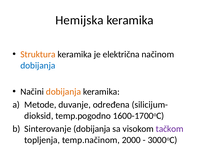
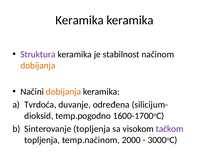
Hemijska at (79, 20): Hemijska -> Keramika
Struktura colour: orange -> purple
električna: električna -> stabilnost
dobijanja at (38, 65) colour: blue -> orange
Metode: Metode -> Tvrdoća
Sinterovanje dobijanja: dobijanja -> topljenja
